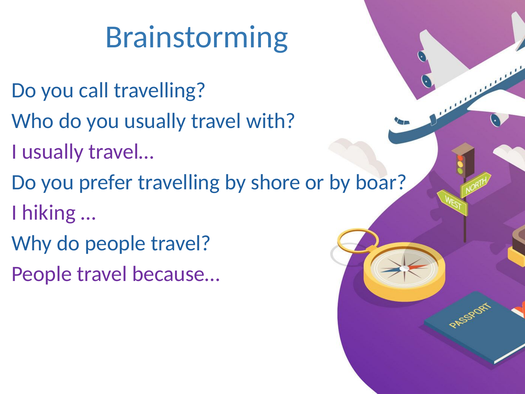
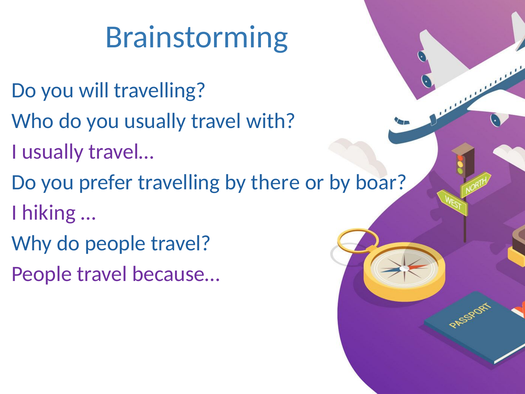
call: call -> will
shore: shore -> there
